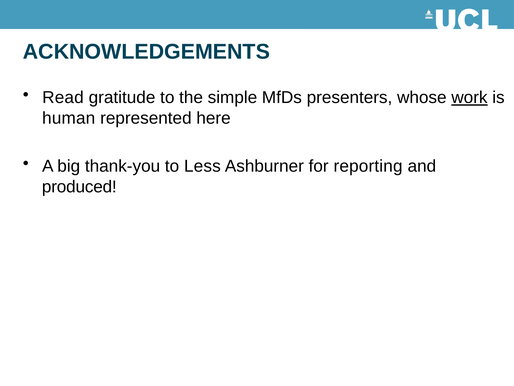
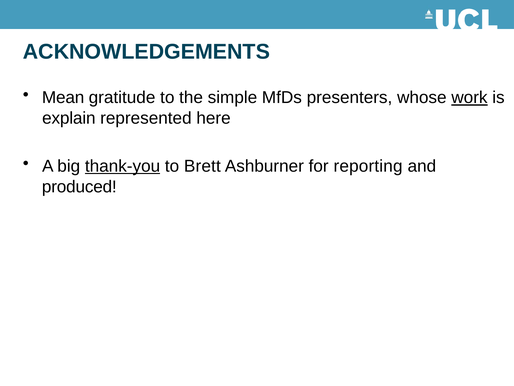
Read: Read -> Mean
human: human -> explain
thank-you underline: none -> present
Less: Less -> Brett
